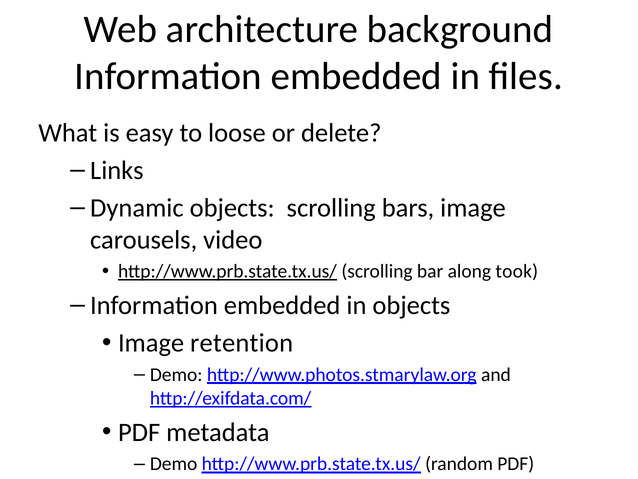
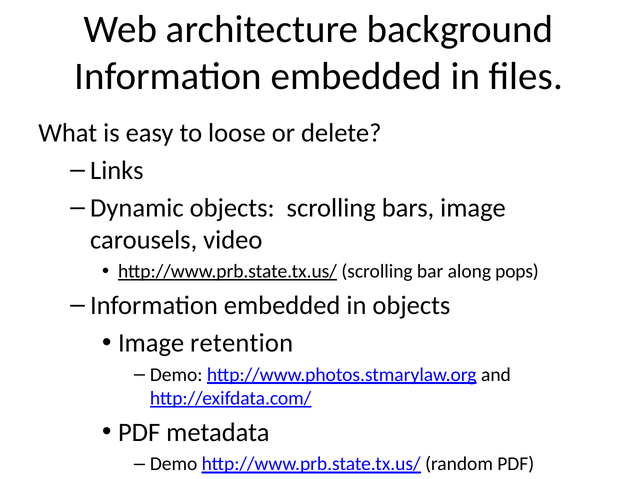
took: took -> pops
